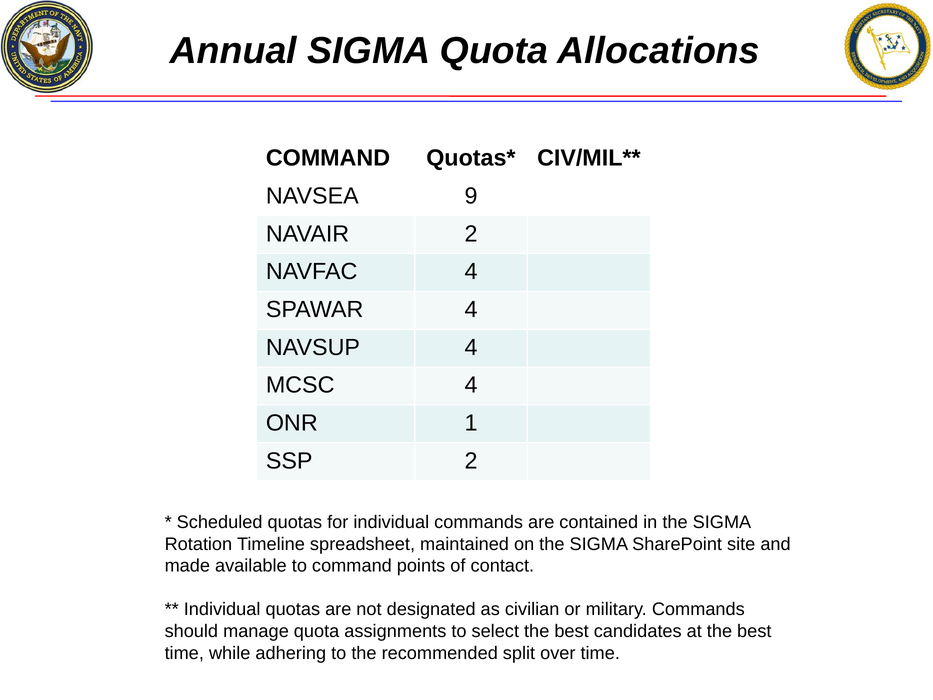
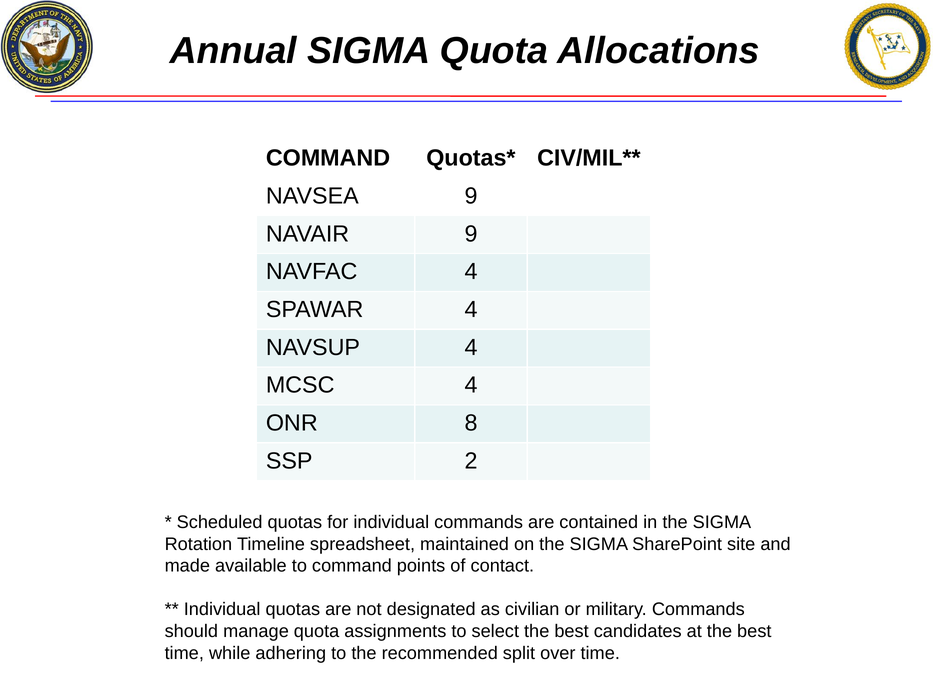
NAVAIR 2: 2 -> 9
1: 1 -> 8
